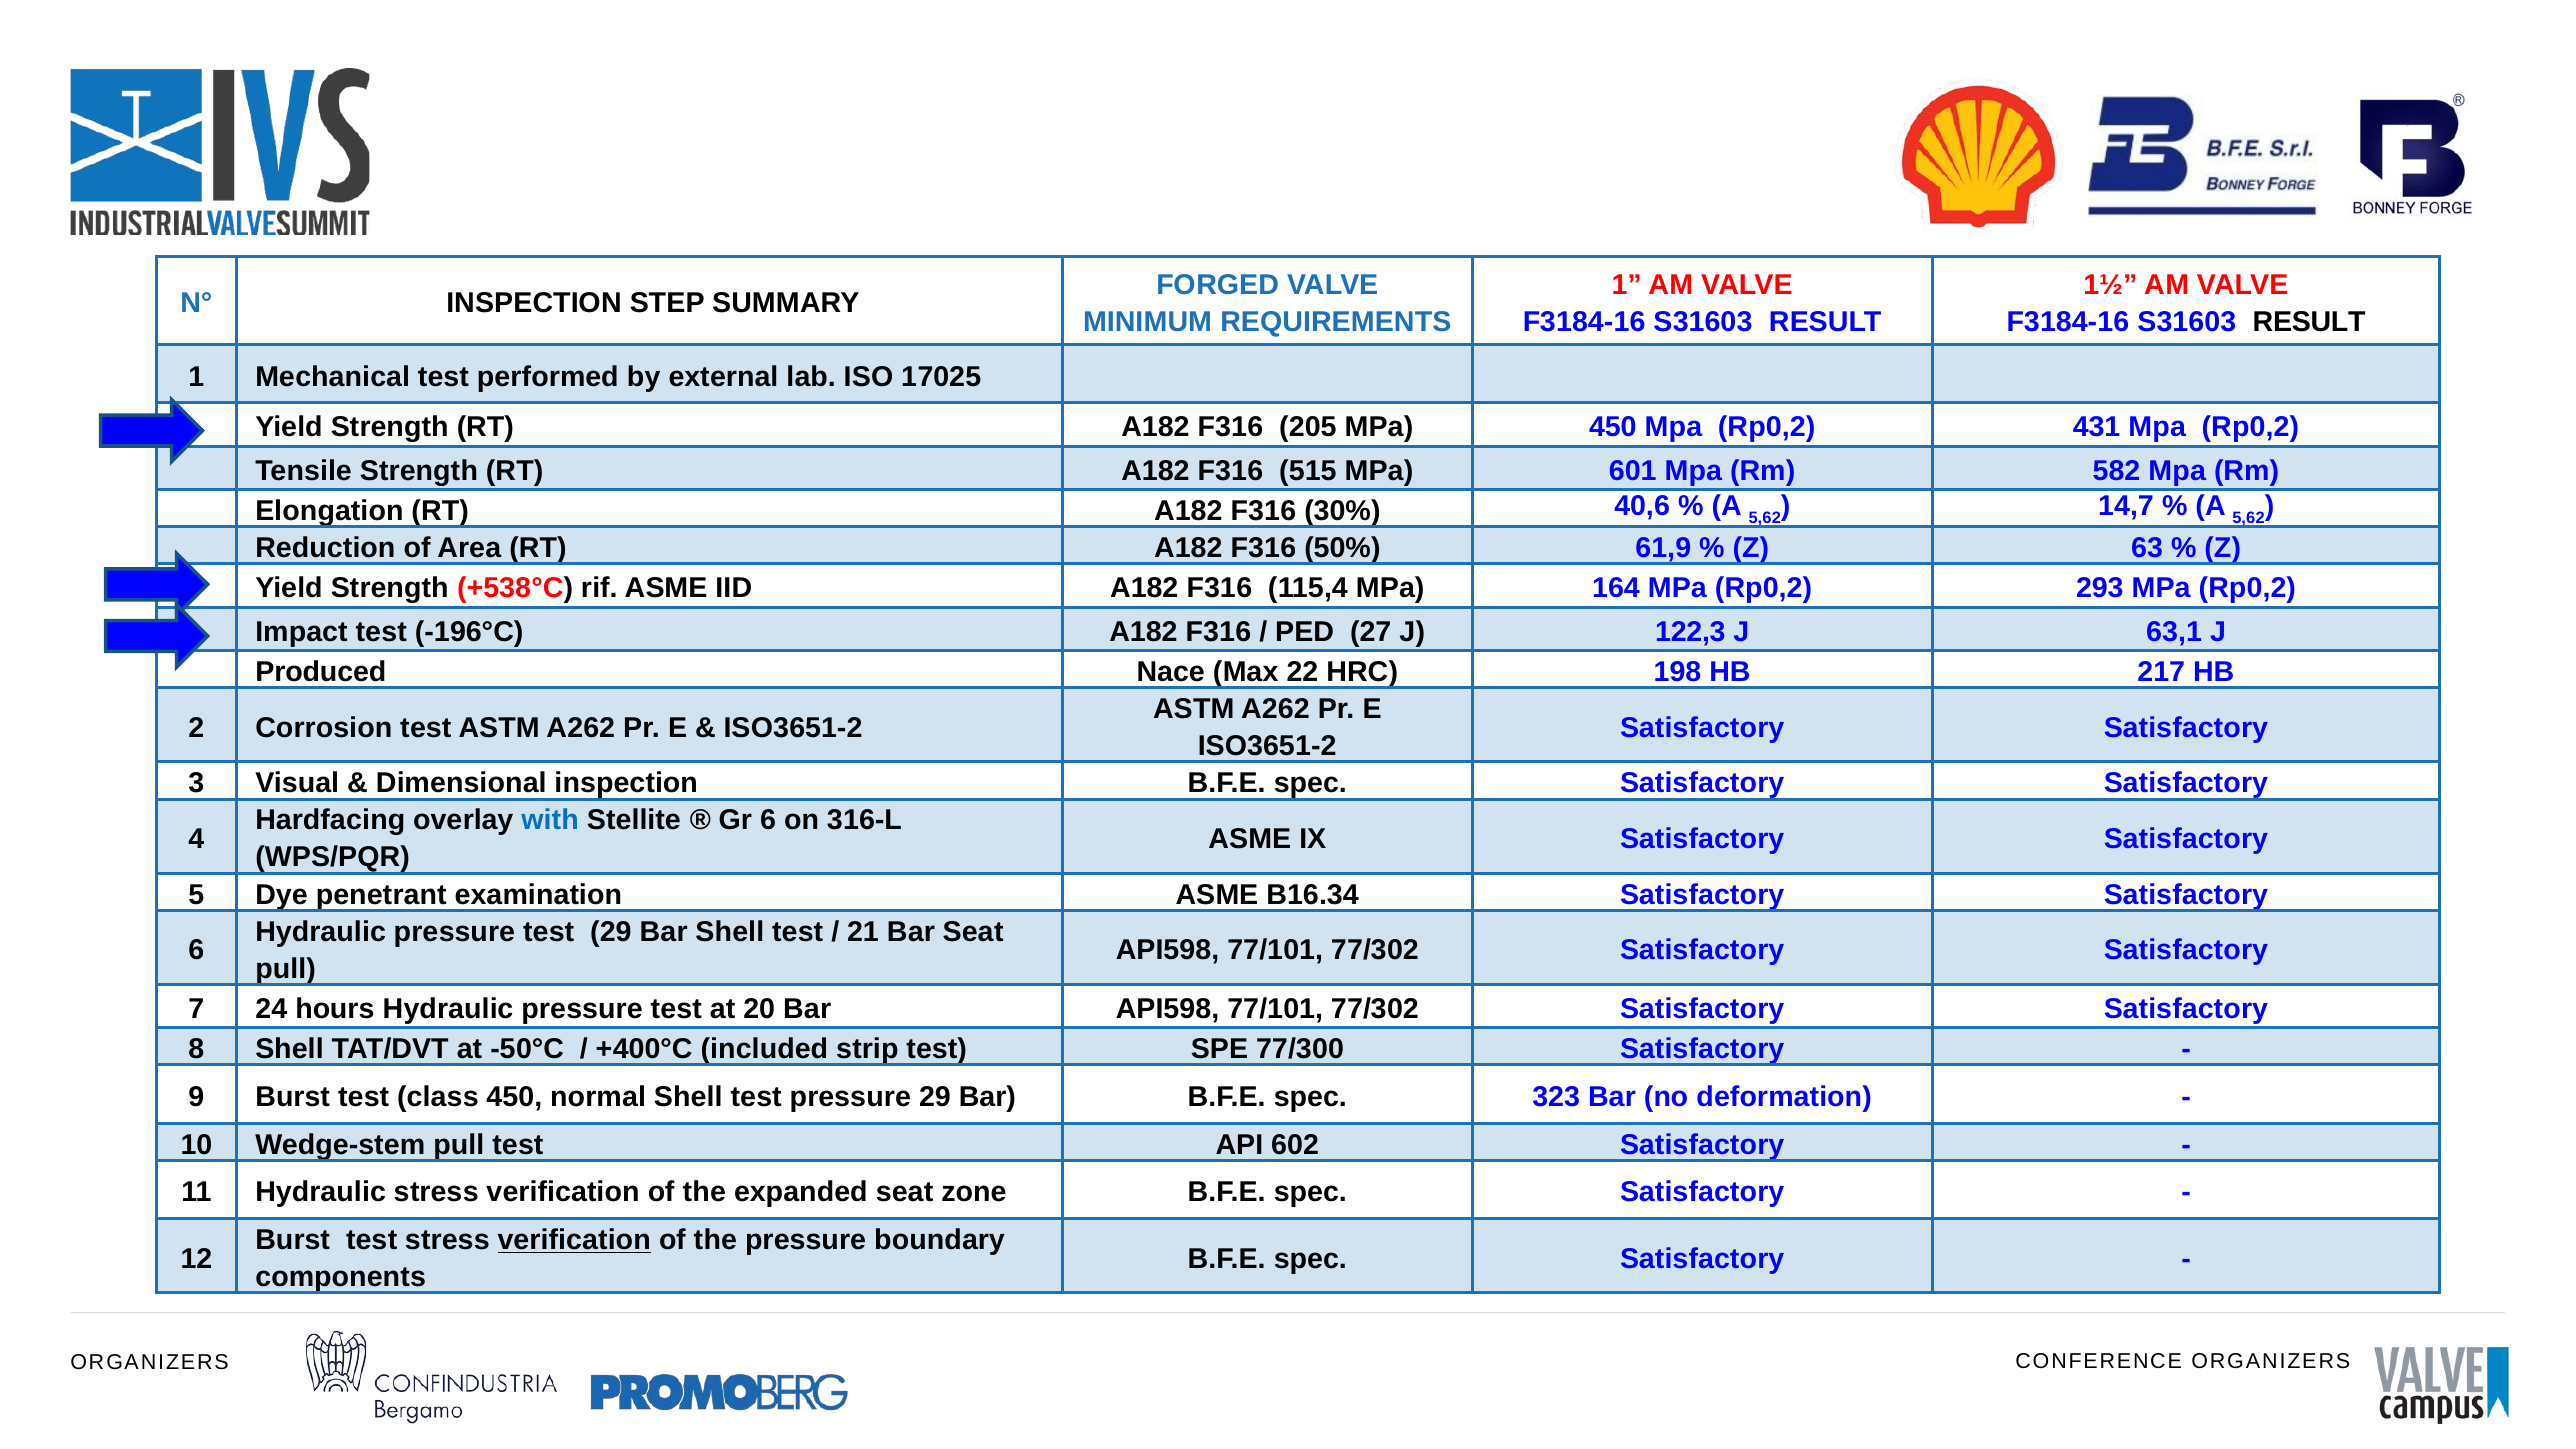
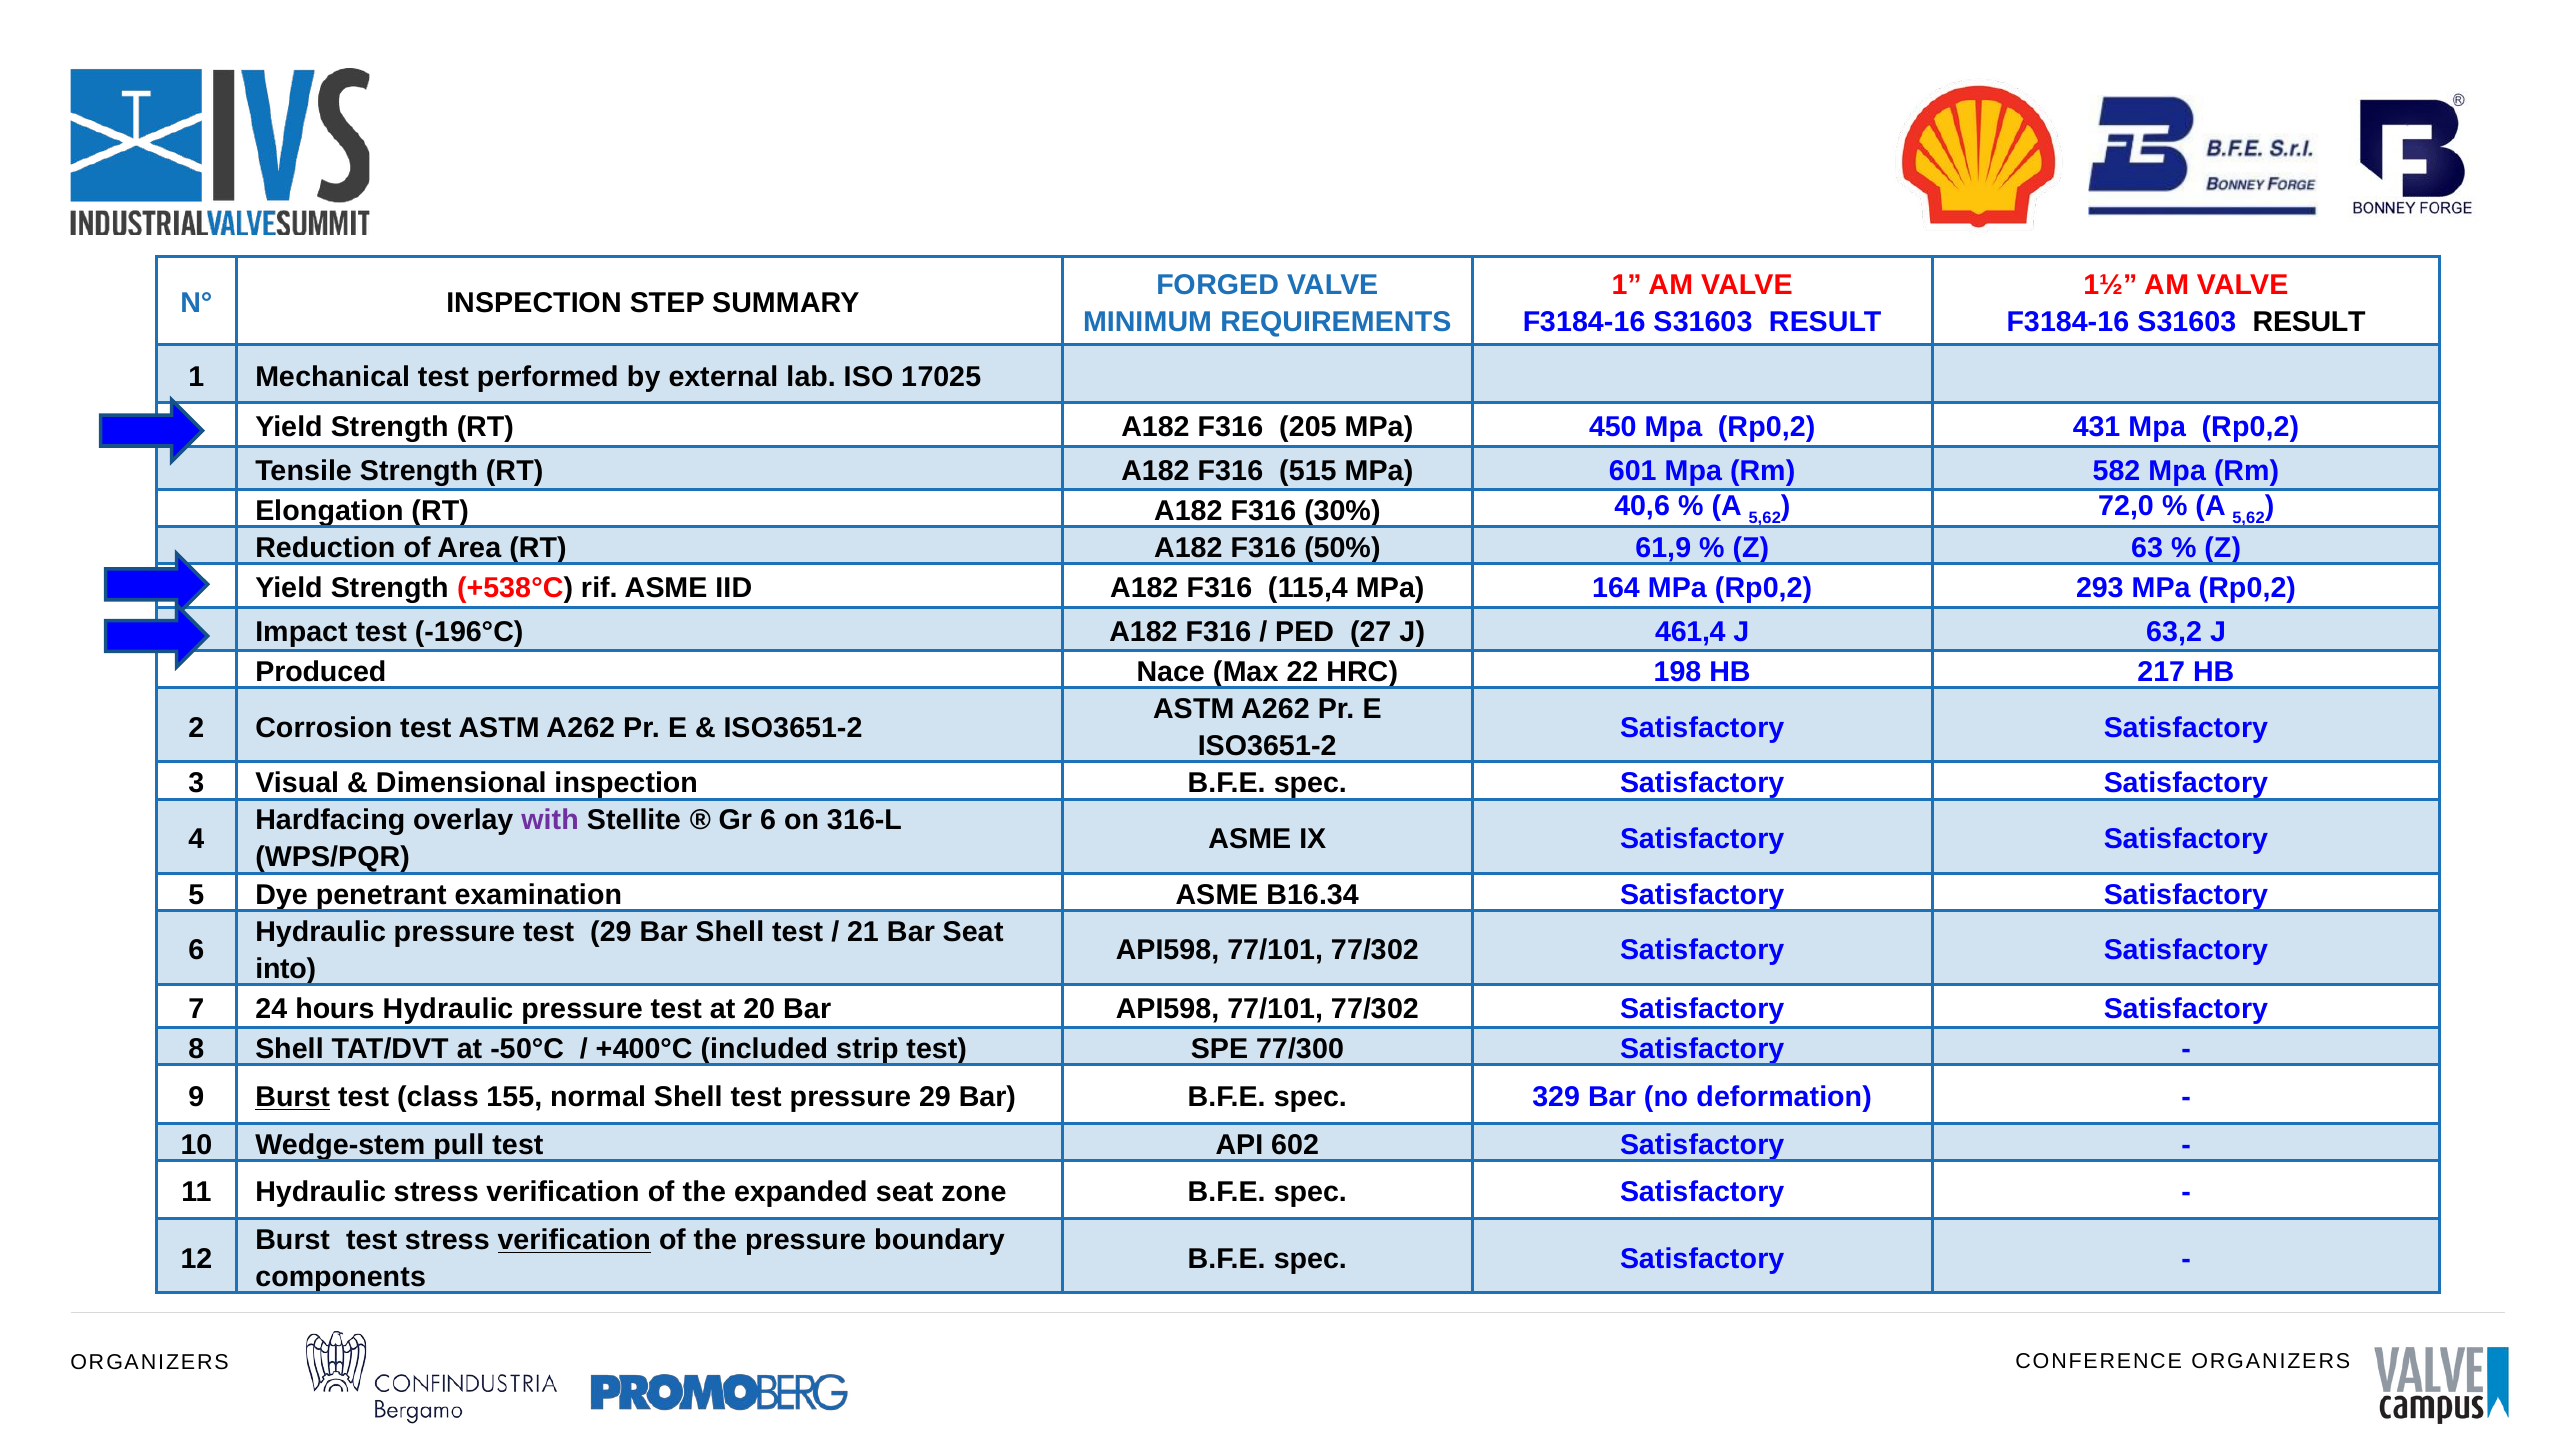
14,7: 14,7 -> 72,0
122,3: 122,3 -> 461,4
63,1: 63,1 -> 63,2
with colour: blue -> purple
pull at (286, 969): pull -> into
Burst at (293, 1097) underline: none -> present
class 450: 450 -> 155
323: 323 -> 329
